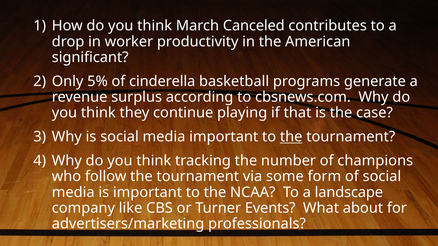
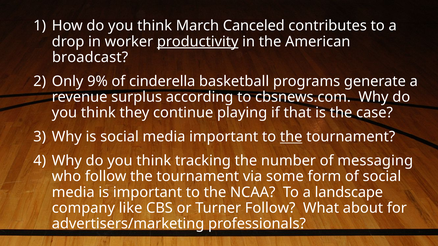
productivity underline: none -> present
significant: significant -> broadcast
5%: 5% -> 9%
champions: champions -> messaging
Turner Events: Events -> Follow
